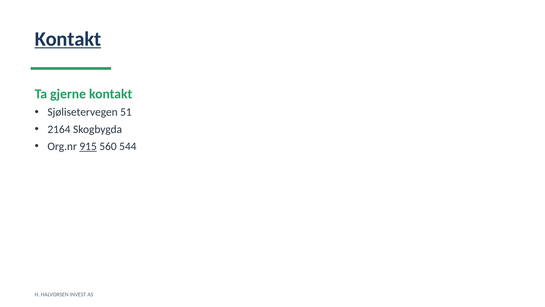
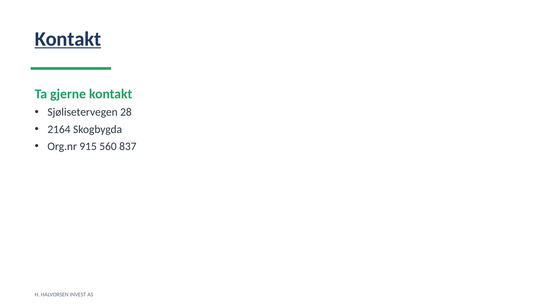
51: 51 -> 28
915 underline: present -> none
544: 544 -> 837
